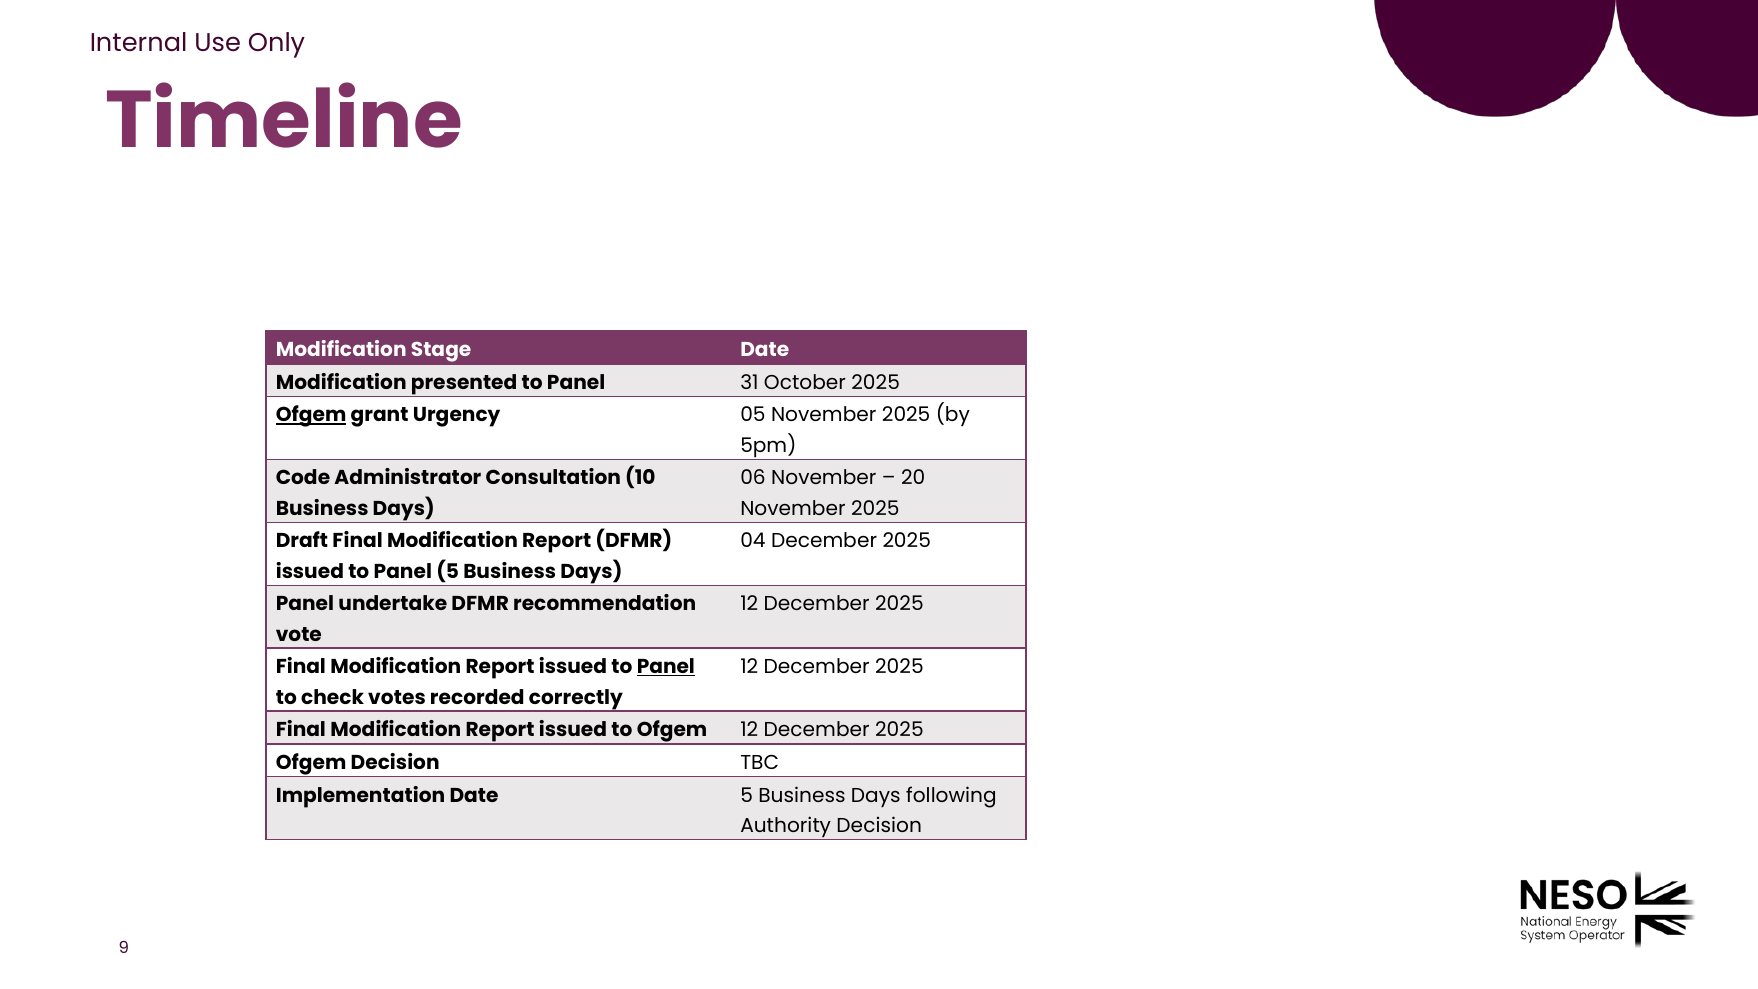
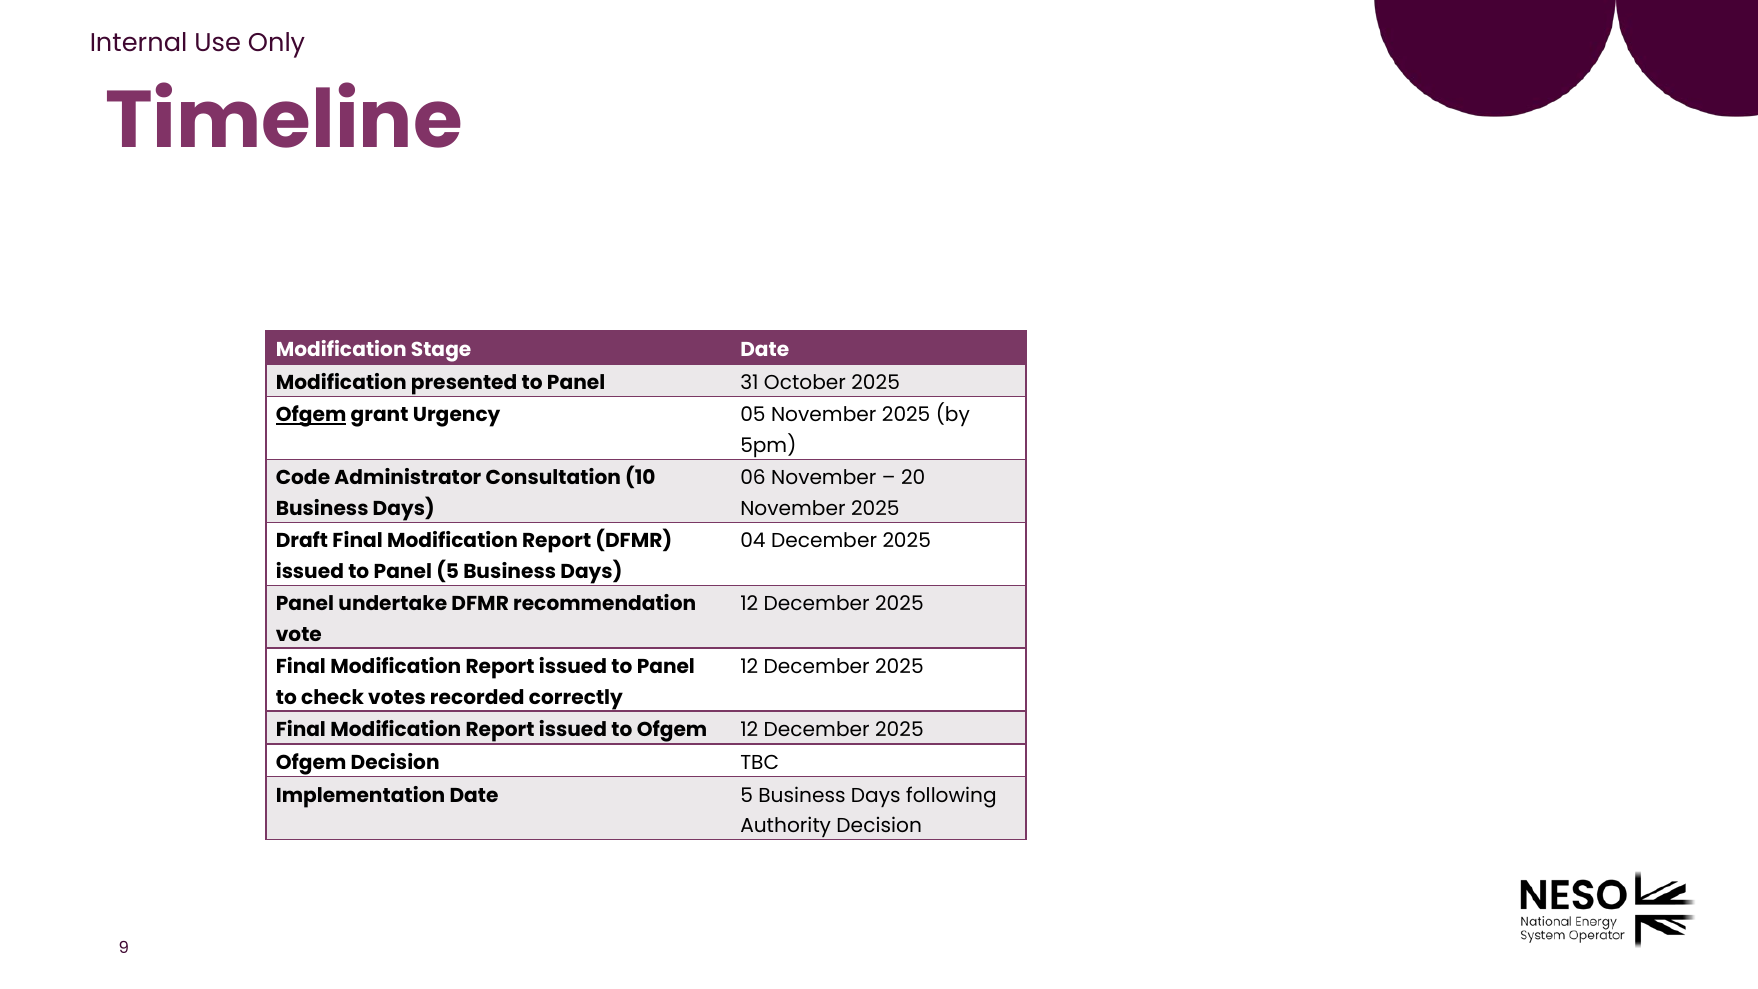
Panel at (666, 667) underline: present -> none
